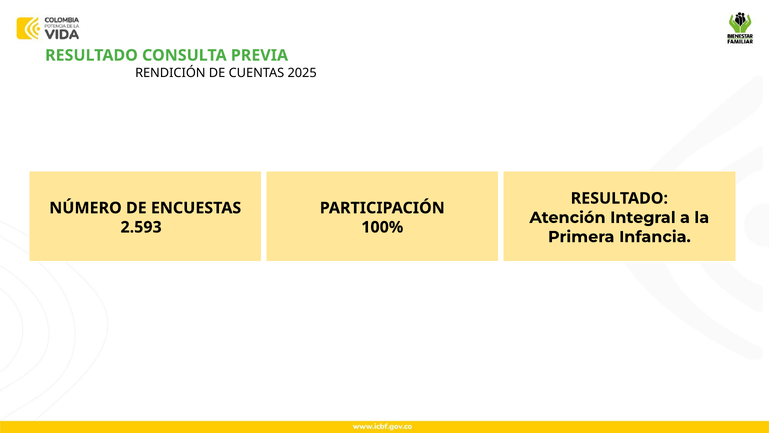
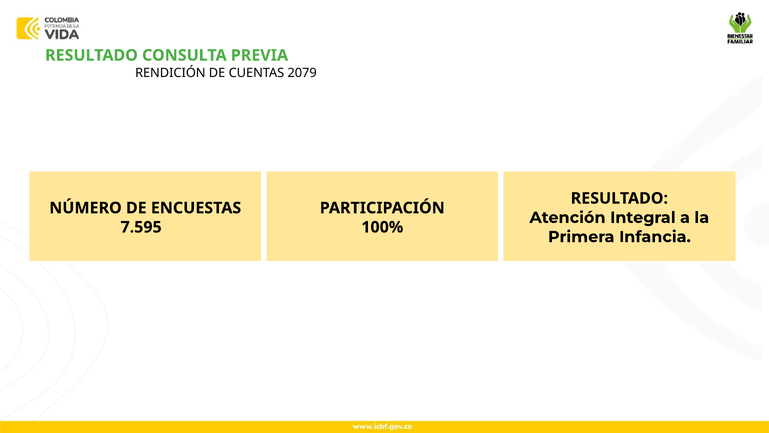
2025: 2025 -> 2079
2.593: 2.593 -> 7.595
